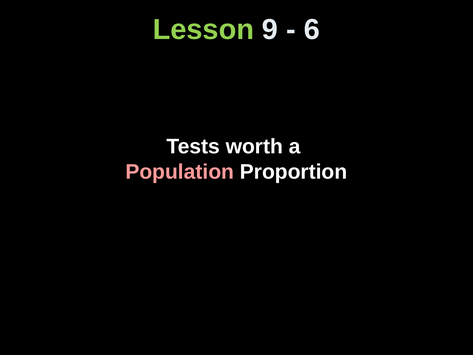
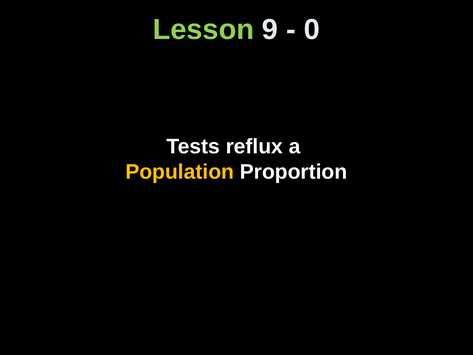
6: 6 -> 0
worth: worth -> reflux
Population colour: pink -> yellow
